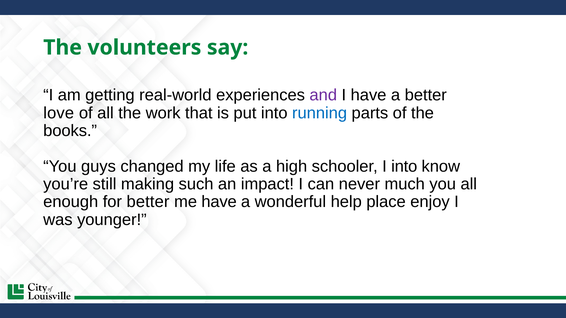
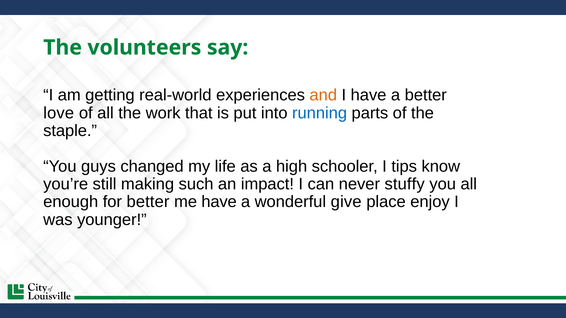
and colour: purple -> orange
books: books -> staple
I into: into -> tips
much: much -> stuffy
help: help -> give
